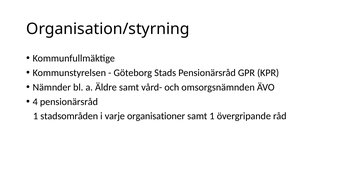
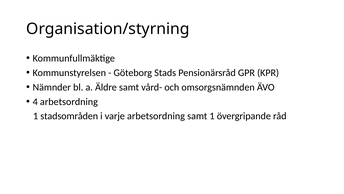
4 pensionärsråd: pensionärsråd -> arbetsordning
varje organisationer: organisationer -> arbetsordning
